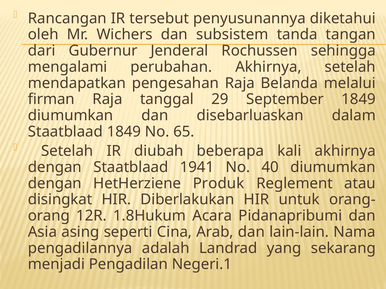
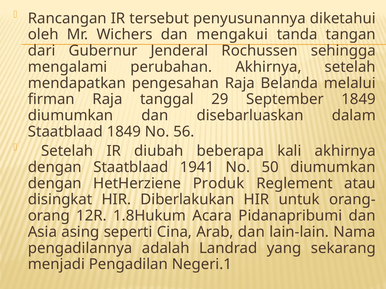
subsistem: subsistem -> mengakui
65: 65 -> 56
40: 40 -> 50
